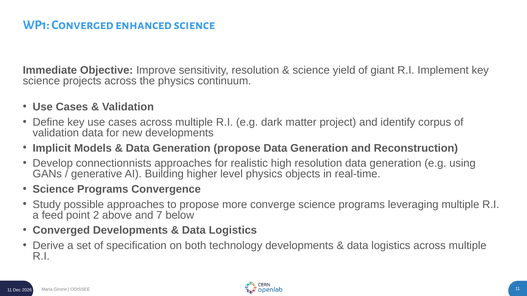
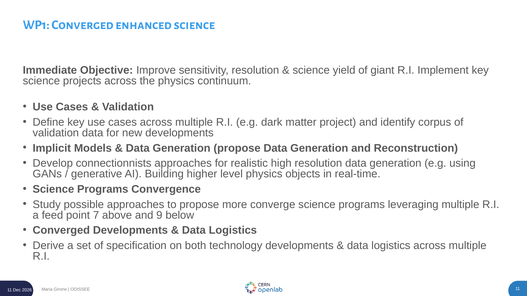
2: 2 -> 7
7: 7 -> 9
